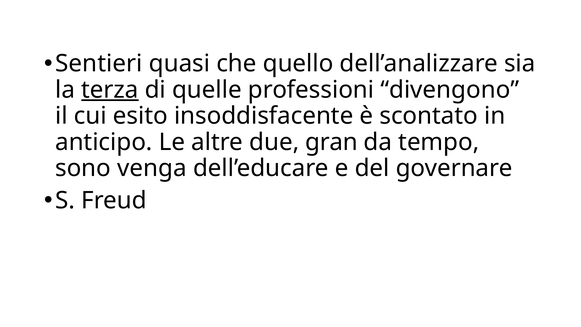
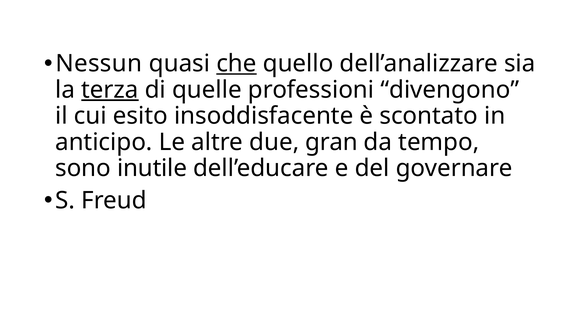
Sentieri: Sentieri -> Nessun
che underline: none -> present
venga: venga -> inutile
